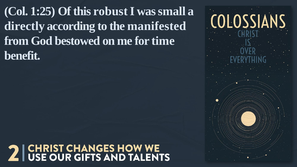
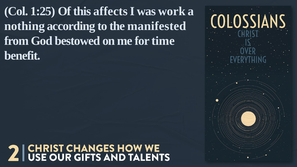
robust: robust -> affects
small: small -> work
directly: directly -> nothing
